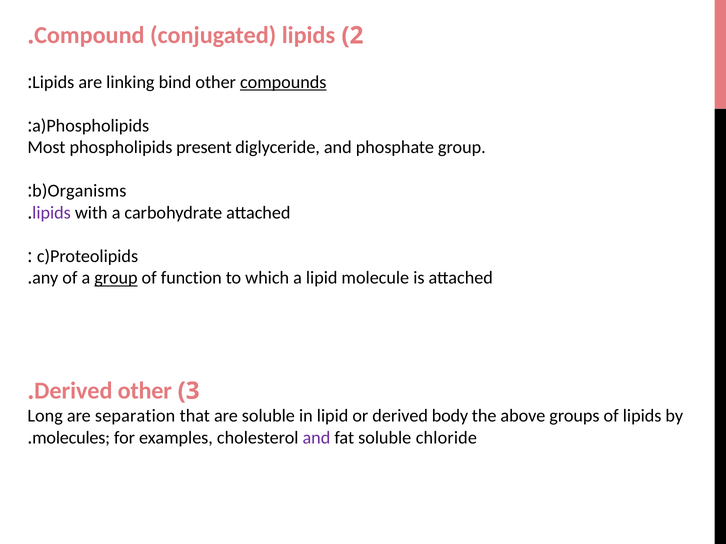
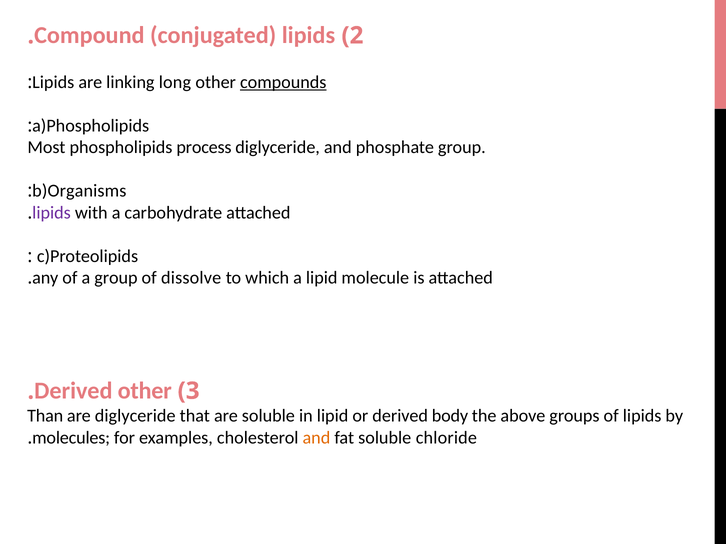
bind: bind -> long
present: present -> process
group at (116, 278) underline: present -> none
function: function -> dissolve
Long: Long -> Than
are separation: separation -> diglyceride
and at (316, 438) colour: purple -> orange
